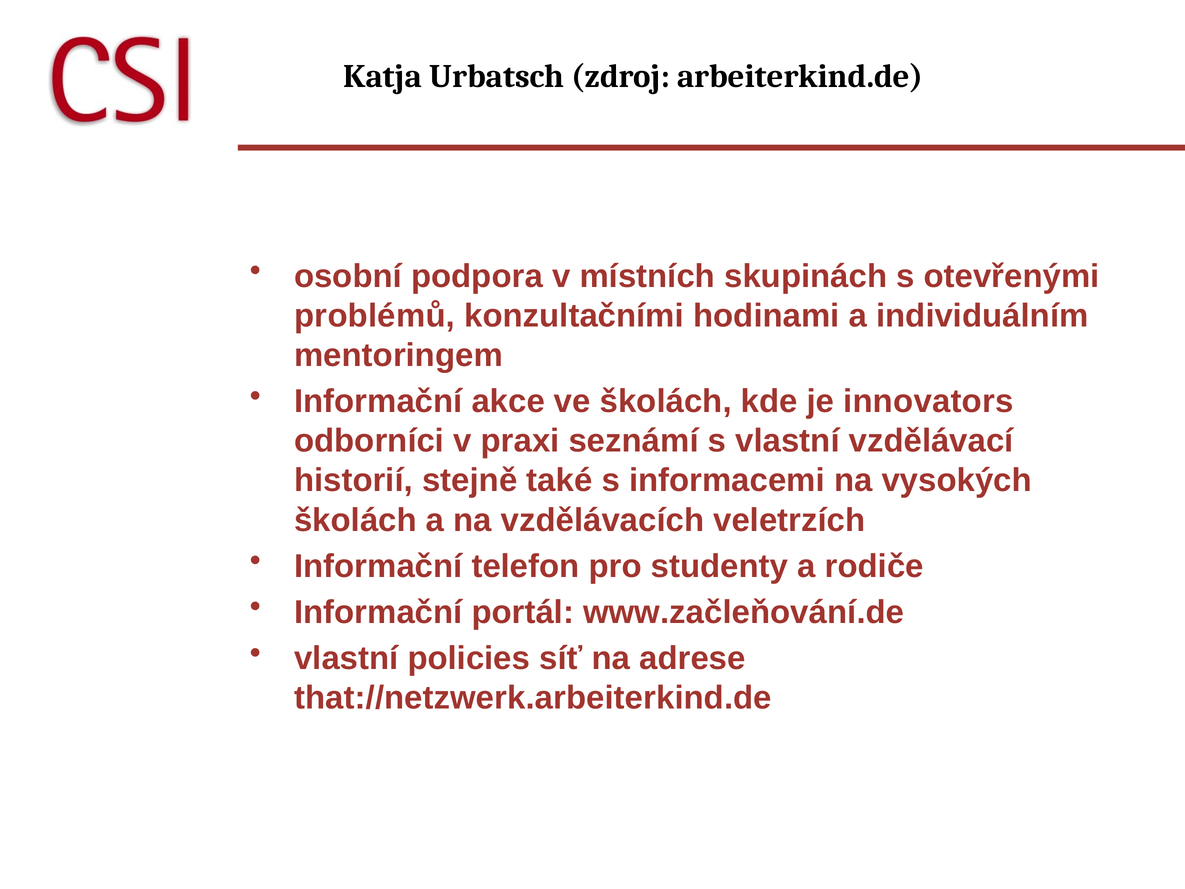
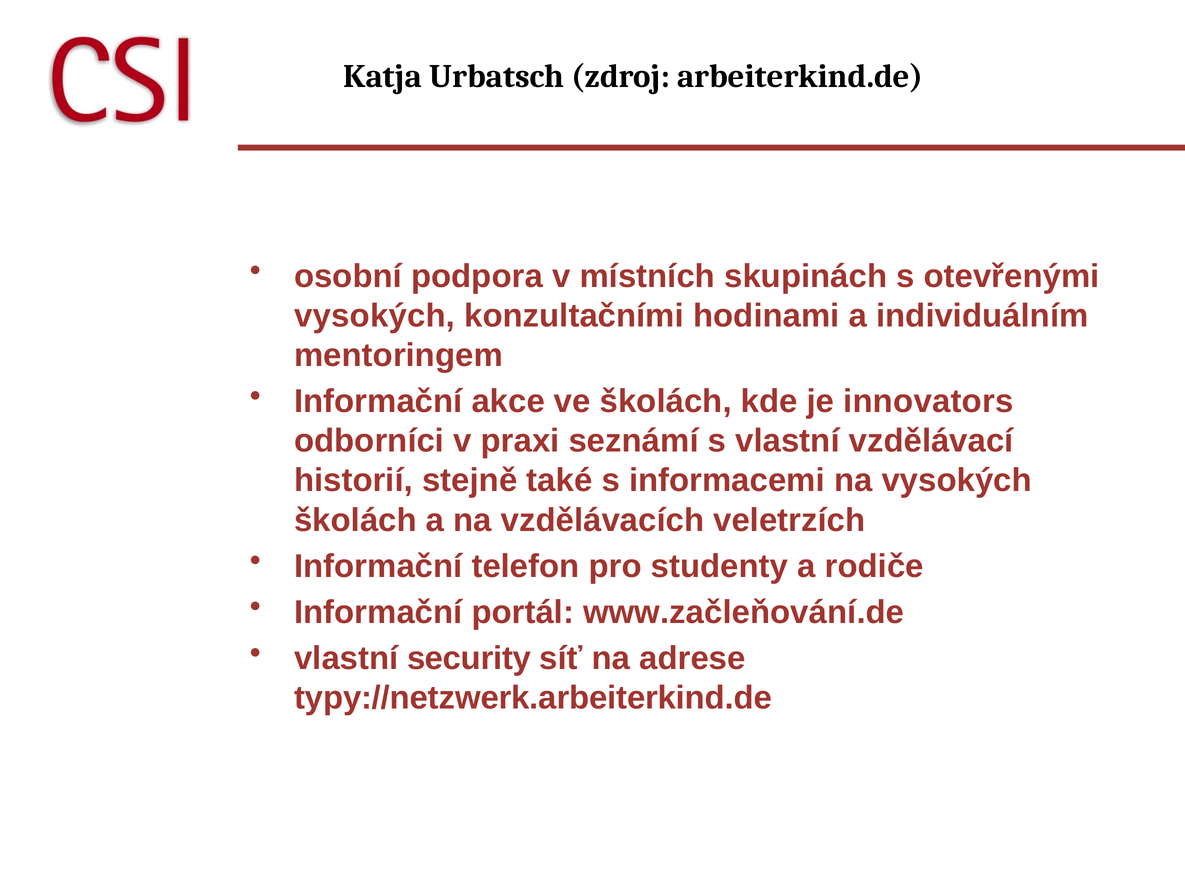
problémů at (375, 316): problémů -> vysokých
policies: policies -> security
that://netzwerk.arbeiterkind.de: that://netzwerk.arbeiterkind.de -> typy://netzwerk.arbeiterkind.de
